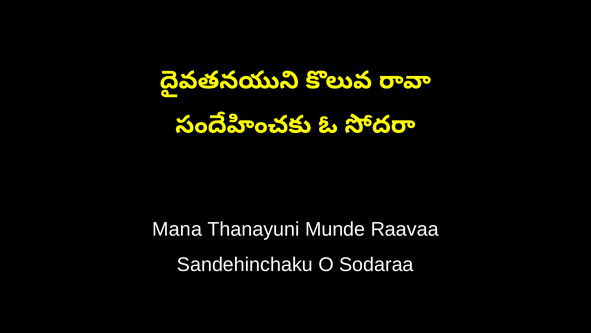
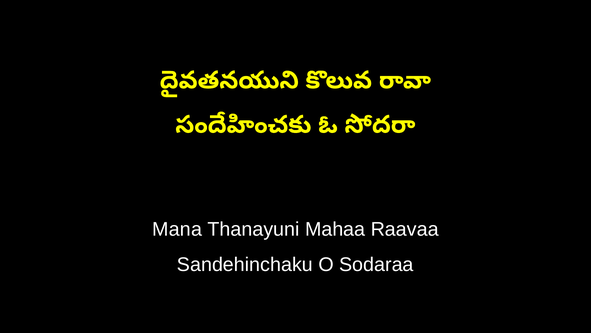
Munde: Munde -> Mahaa
